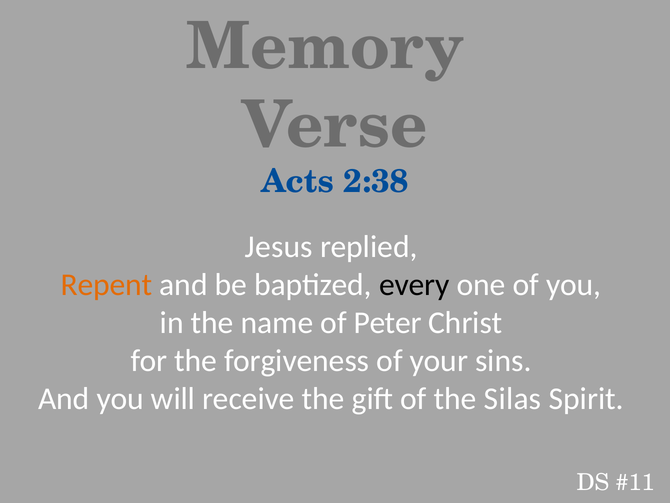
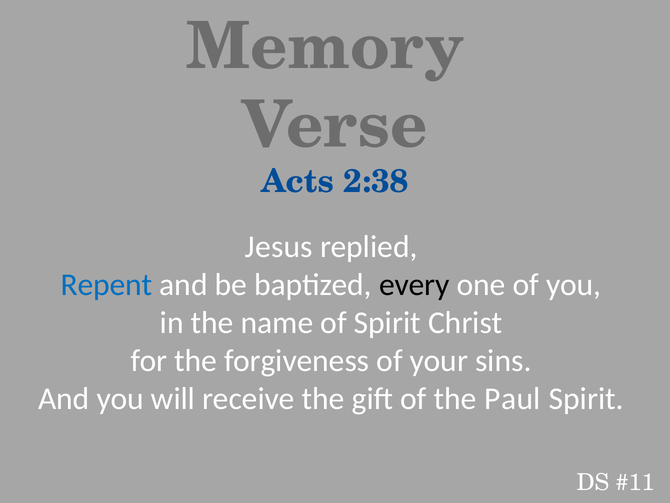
Repent colour: orange -> blue
of Peter: Peter -> Spirit
Silas: Silas -> Paul
